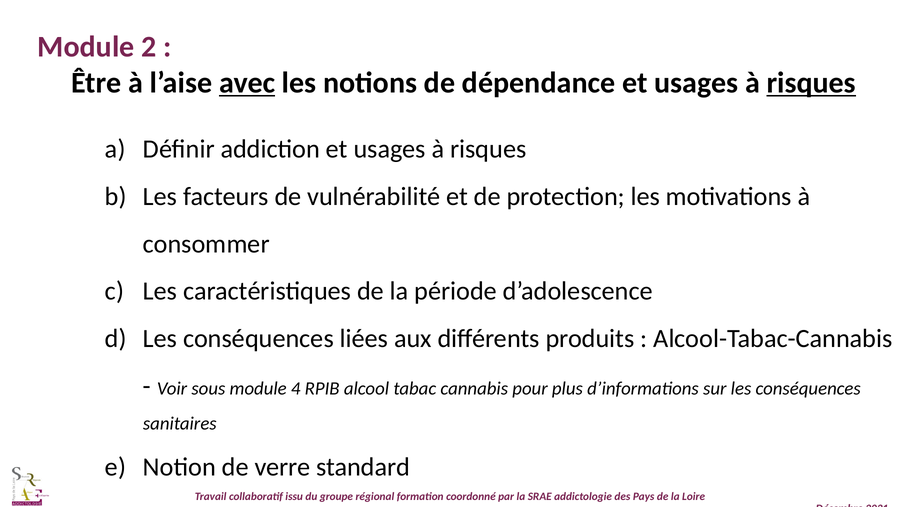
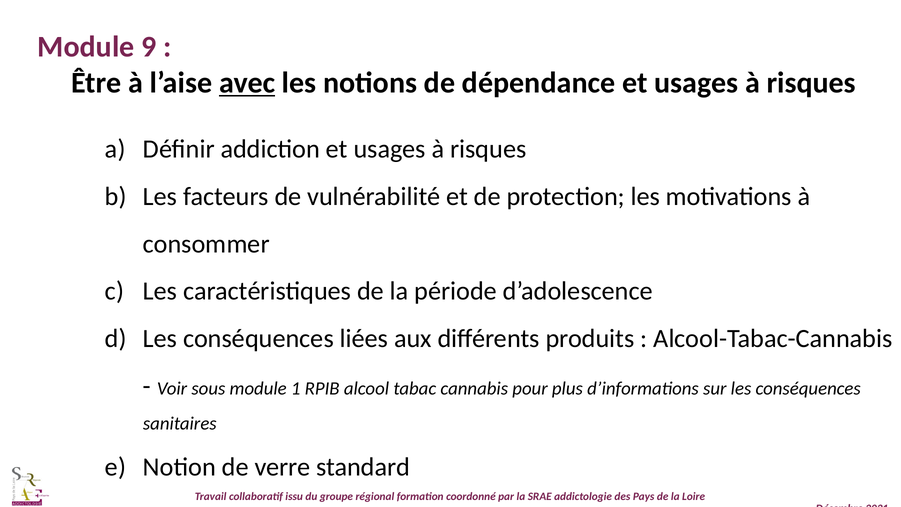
2: 2 -> 9
risques at (811, 83) underline: present -> none
4: 4 -> 1
